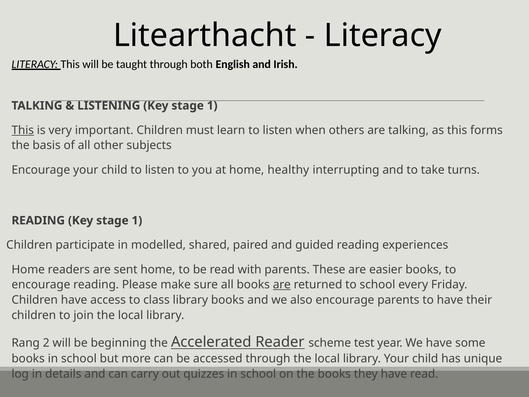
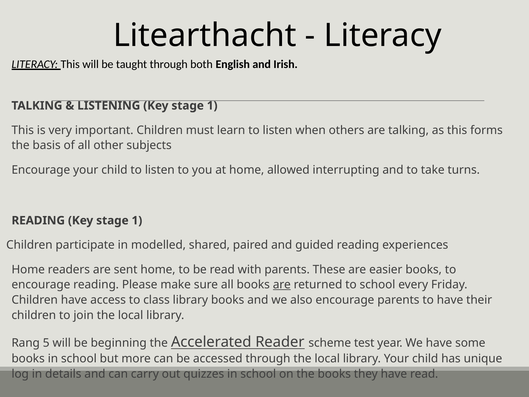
This at (23, 130) underline: present -> none
healthy: healthy -> allowed
2: 2 -> 5
